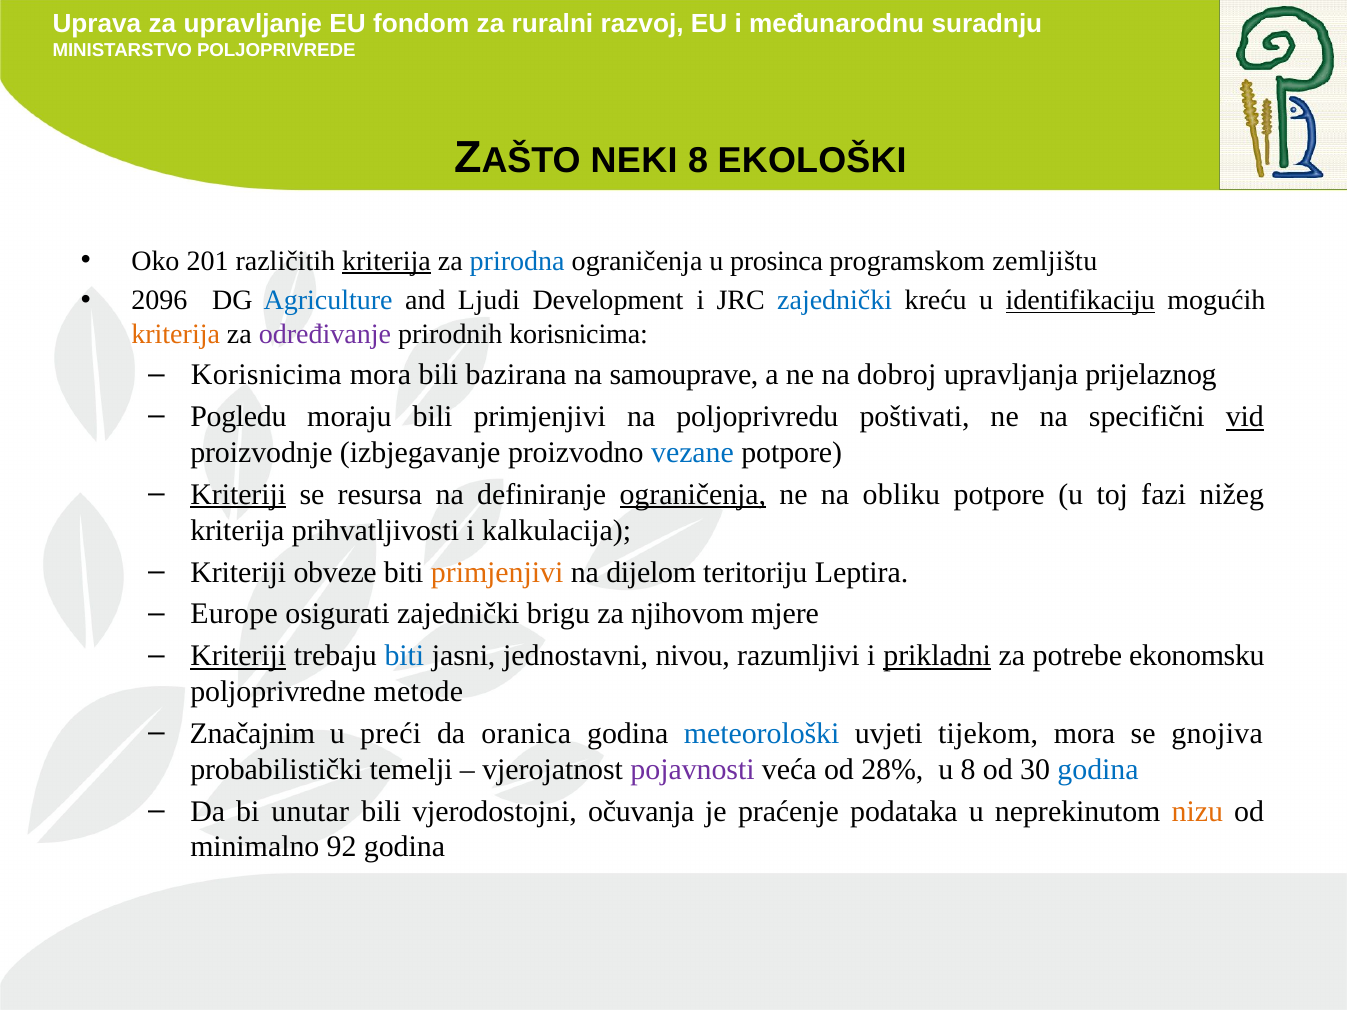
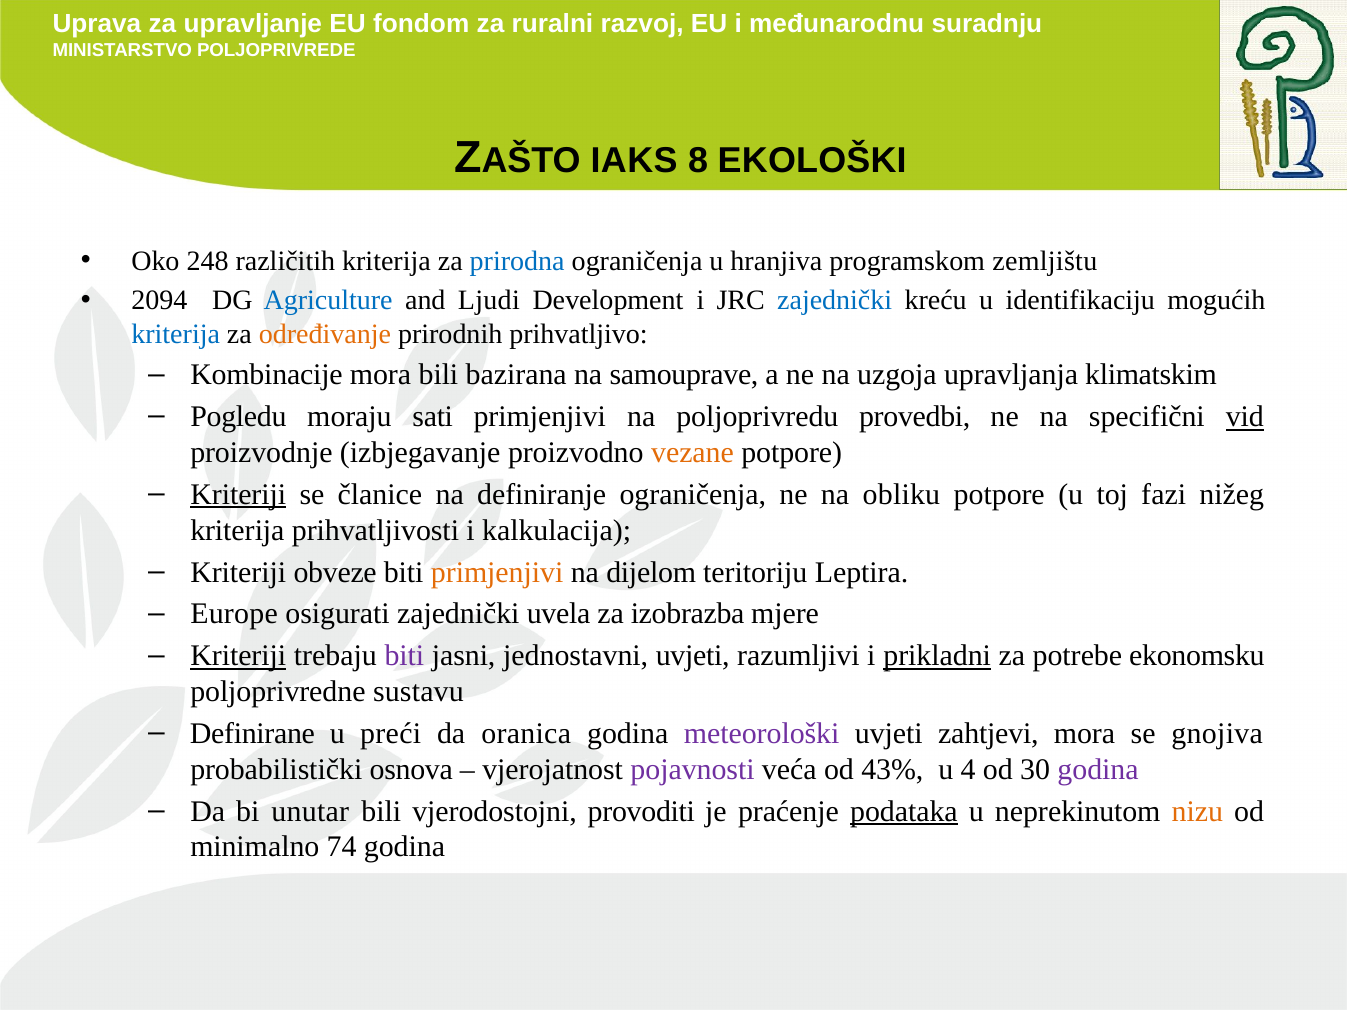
NEKI: NEKI -> IAKS
201: 201 -> 248
kriterija at (386, 261) underline: present -> none
prosinca: prosinca -> hranjiva
2096: 2096 -> 2094
identifikaciju underline: present -> none
kriterija at (176, 334) colour: orange -> blue
određivanje colour: purple -> orange
prirodnih korisnicima: korisnicima -> prihvatljivo
Korisnicima at (266, 375): Korisnicima -> Kombinacije
dobroj: dobroj -> uzgoja
prijelaznog: prijelaznog -> klimatskim
moraju bili: bili -> sati
poštivati: poštivati -> provedbi
vezane colour: blue -> orange
resursa: resursa -> članice
ograničenja at (693, 495) underline: present -> none
brigu: brigu -> uvela
njihovom: njihovom -> izobrazba
biti at (404, 656) colour: blue -> purple
jednostavni nivou: nivou -> uvjeti
metode: metode -> sustavu
Značajnim: Značajnim -> Definirane
meteorološki colour: blue -> purple
tijekom: tijekom -> zahtjevi
temelji: temelji -> osnova
28%: 28% -> 43%
u 8: 8 -> 4
godina at (1098, 770) colour: blue -> purple
očuvanja: očuvanja -> provoditi
podataka underline: none -> present
92: 92 -> 74
